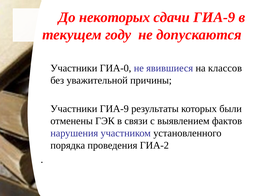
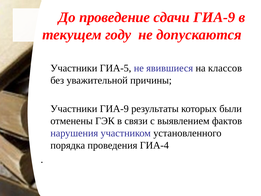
некоторых: некоторых -> проведение
ГИА-0: ГИА-0 -> ГИА-5
ГИА-2: ГИА-2 -> ГИА-4
